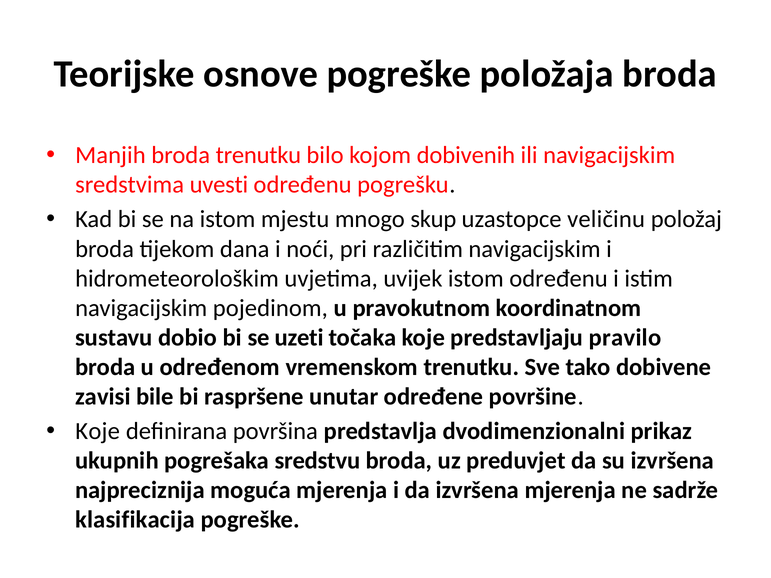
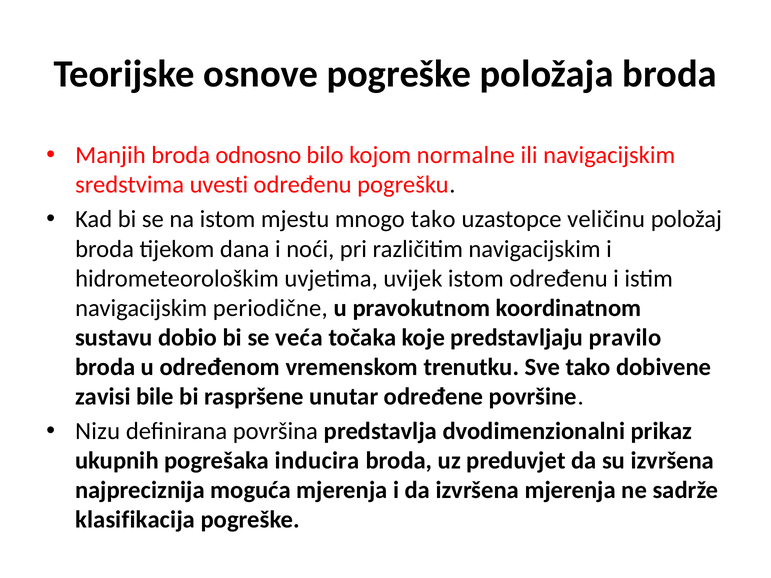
broda trenutku: trenutku -> odnosno
dobivenih: dobivenih -> normalne
mnogo skup: skup -> tako
pojedinom: pojedinom -> periodične
uzeti: uzeti -> veća
Koje at (98, 431): Koje -> Nizu
sredstvu: sredstvu -> inducira
